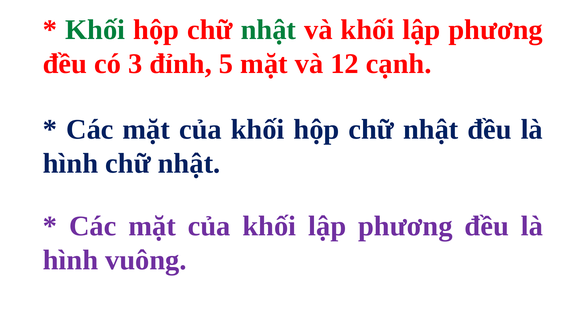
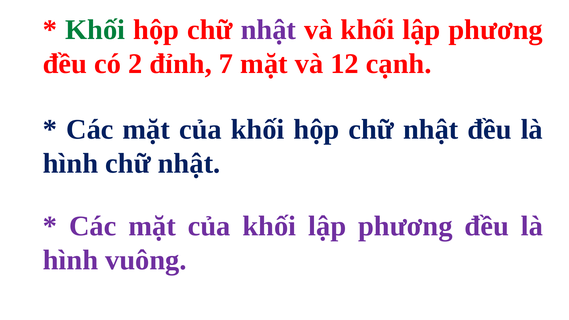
nhật at (268, 30) colour: green -> purple
3: 3 -> 2
5: 5 -> 7
